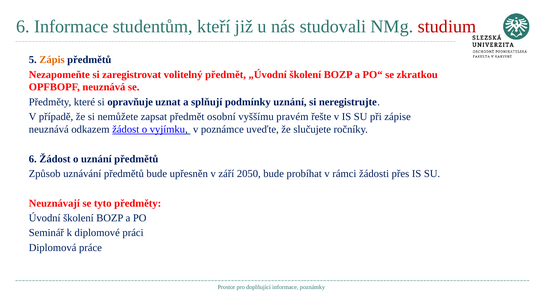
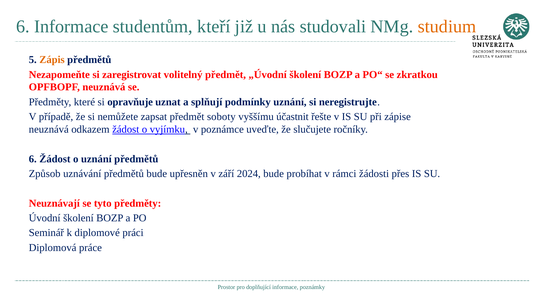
studium colour: red -> orange
osobní: osobní -> soboty
pravém: pravém -> účastnit
2050: 2050 -> 2024
